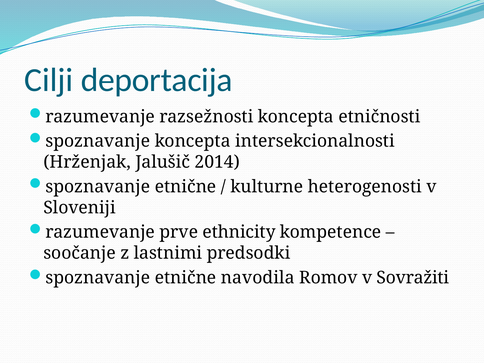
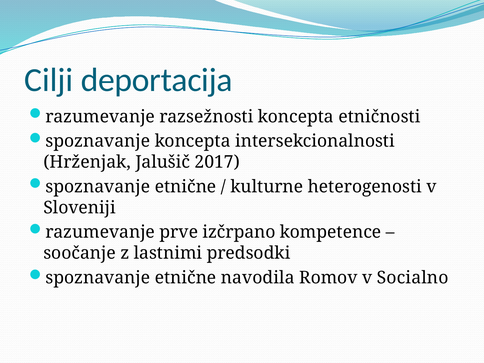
2014: 2014 -> 2017
ethnicity: ethnicity -> izčrpano
Sovražiti: Sovražiti -> Socialno
